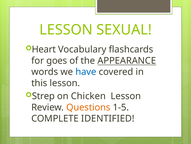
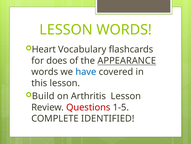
LESSON SEXUAL: SEXUAL -> WORDS
goes: goes -> does
Strep: Strep -> Build
Chicken: Chicken -> Arthritis
Questions colour: orange -> red
